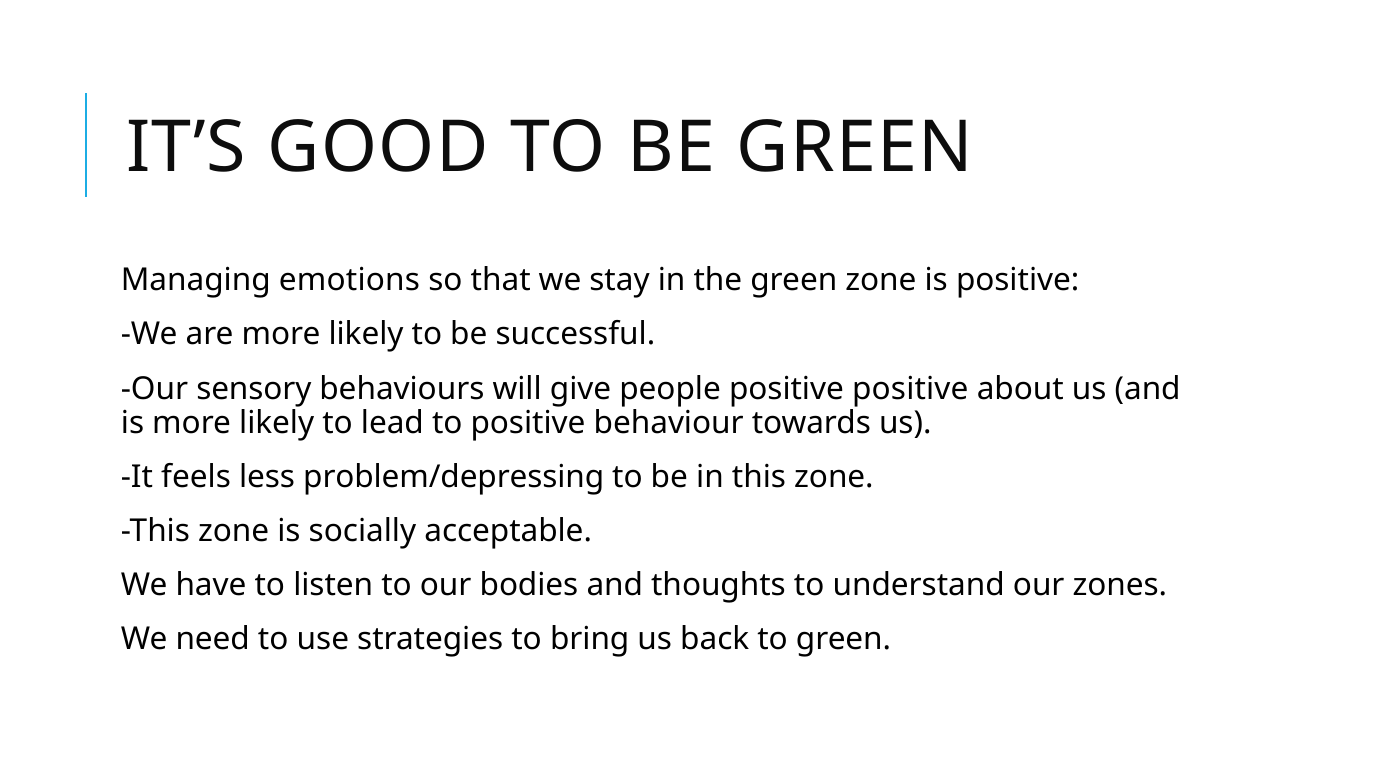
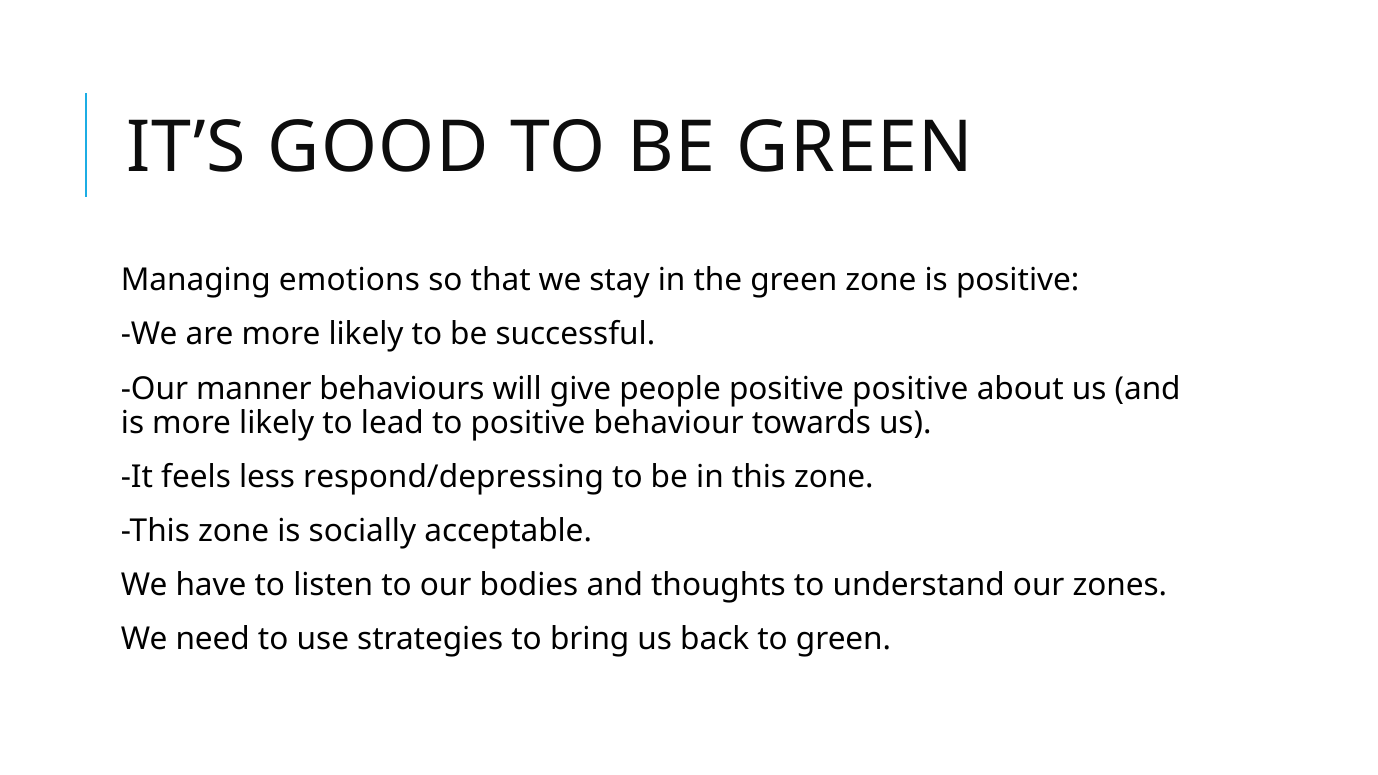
sensory: sensory -> manner
problem/depressing: problem/depressing -> respond/depressing
